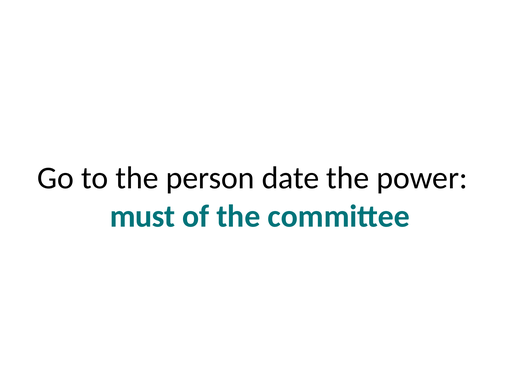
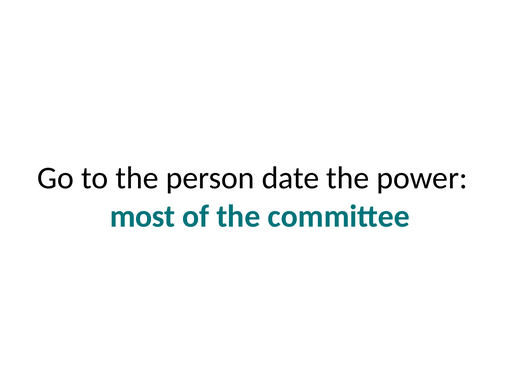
must: must -> most
